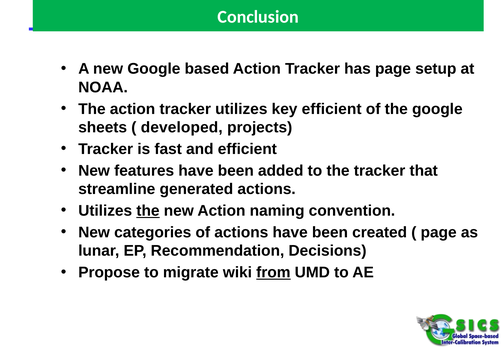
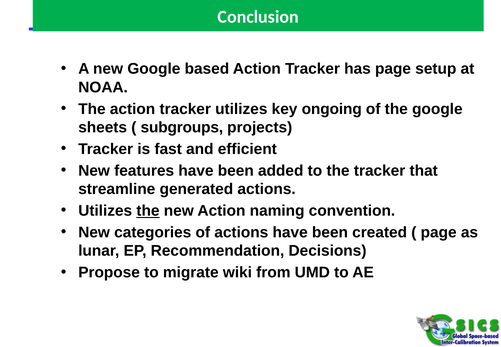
key efficient: efficient -> ongoing
developed: developed -> subgroups
from underline: present -> none
